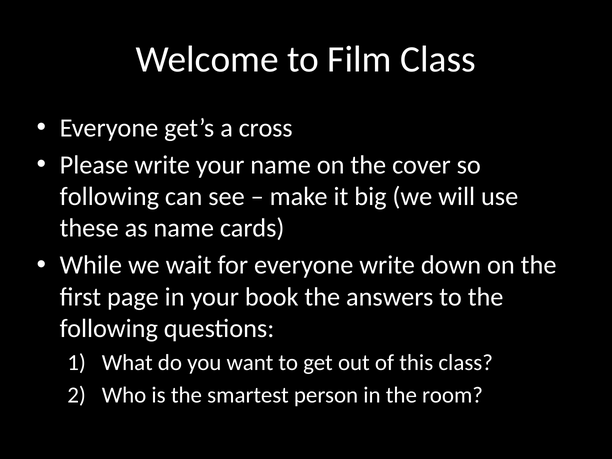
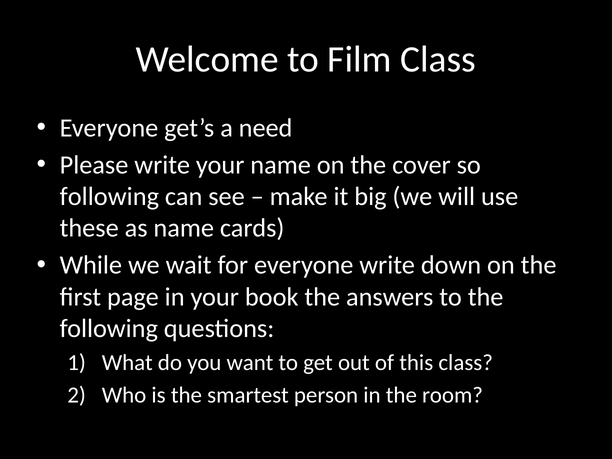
cross: cross -> need
